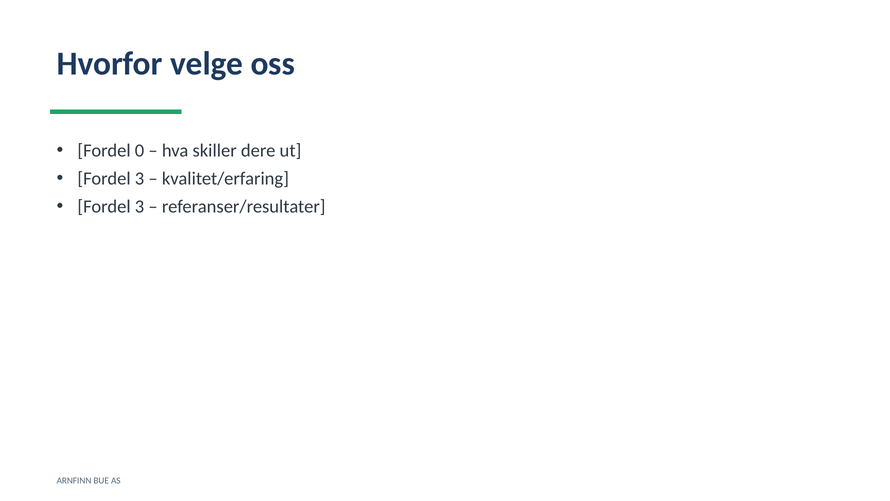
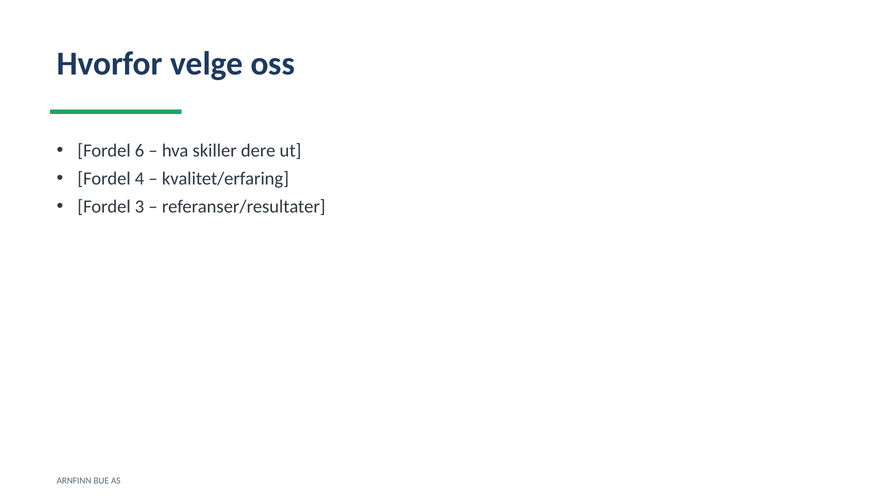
0: 0 -> 6
3 at (140, 179): 3 -> 4
